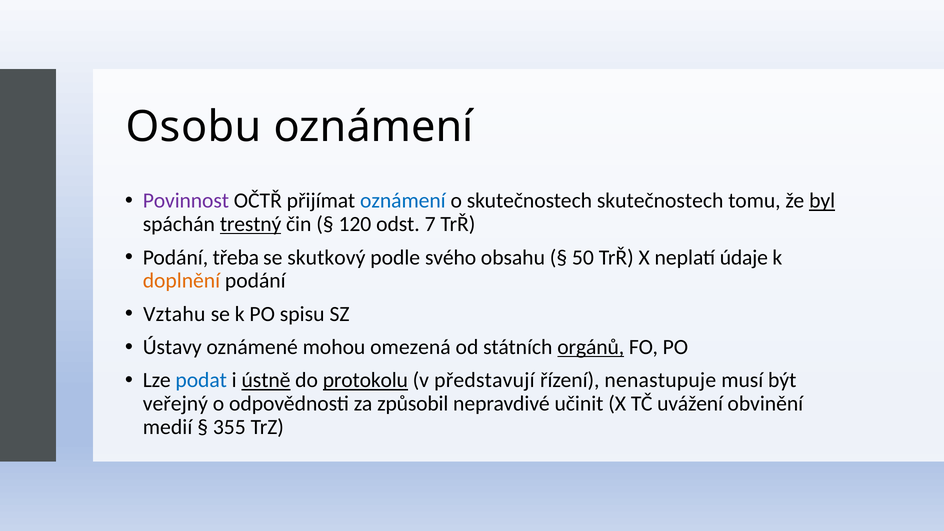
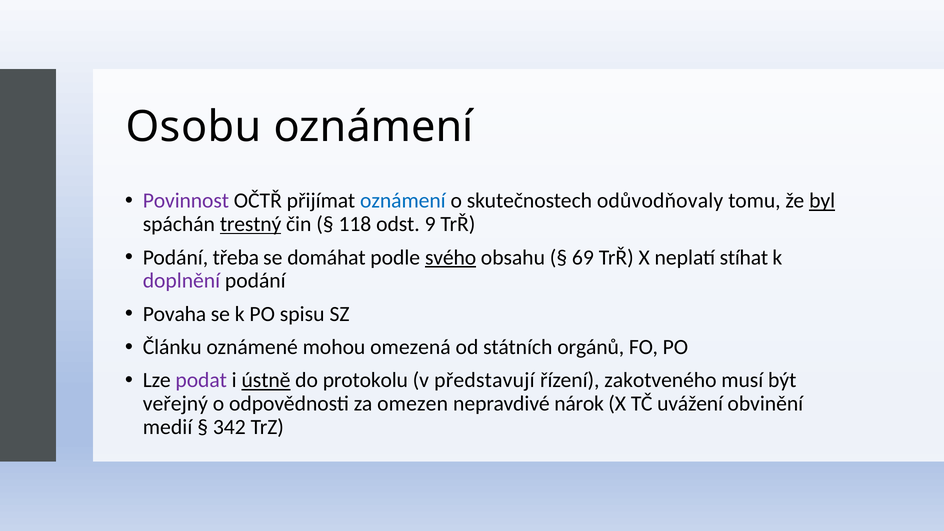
skutečnostech skutečnostech: skutečnostech -> odůvodňovaly
120: 120 -> 118
7: 7 -> 9
skutkový: skutkový -> domáhat
svého underline: none -> present
50: 50 -> 69
údaje: údaje -> stíhat
doplnění colour: orange -> purple
Vztahu: Vztahu -> Povaha
Ústavy: Ústavy -> Článku
orgánů underline: present -> none
podat colour: blue -> purple
protokolu underline: present -> none
nenastupuje: nenastupuje -> zakotveného
způsobil: způsobil -> omezen
učinit: učinit -> nárok
355: 355 -> 342
